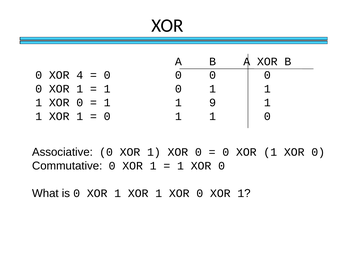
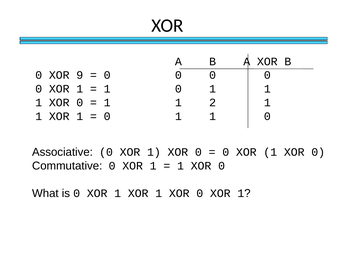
4: 4 -> 9
9: 9 -> 2
